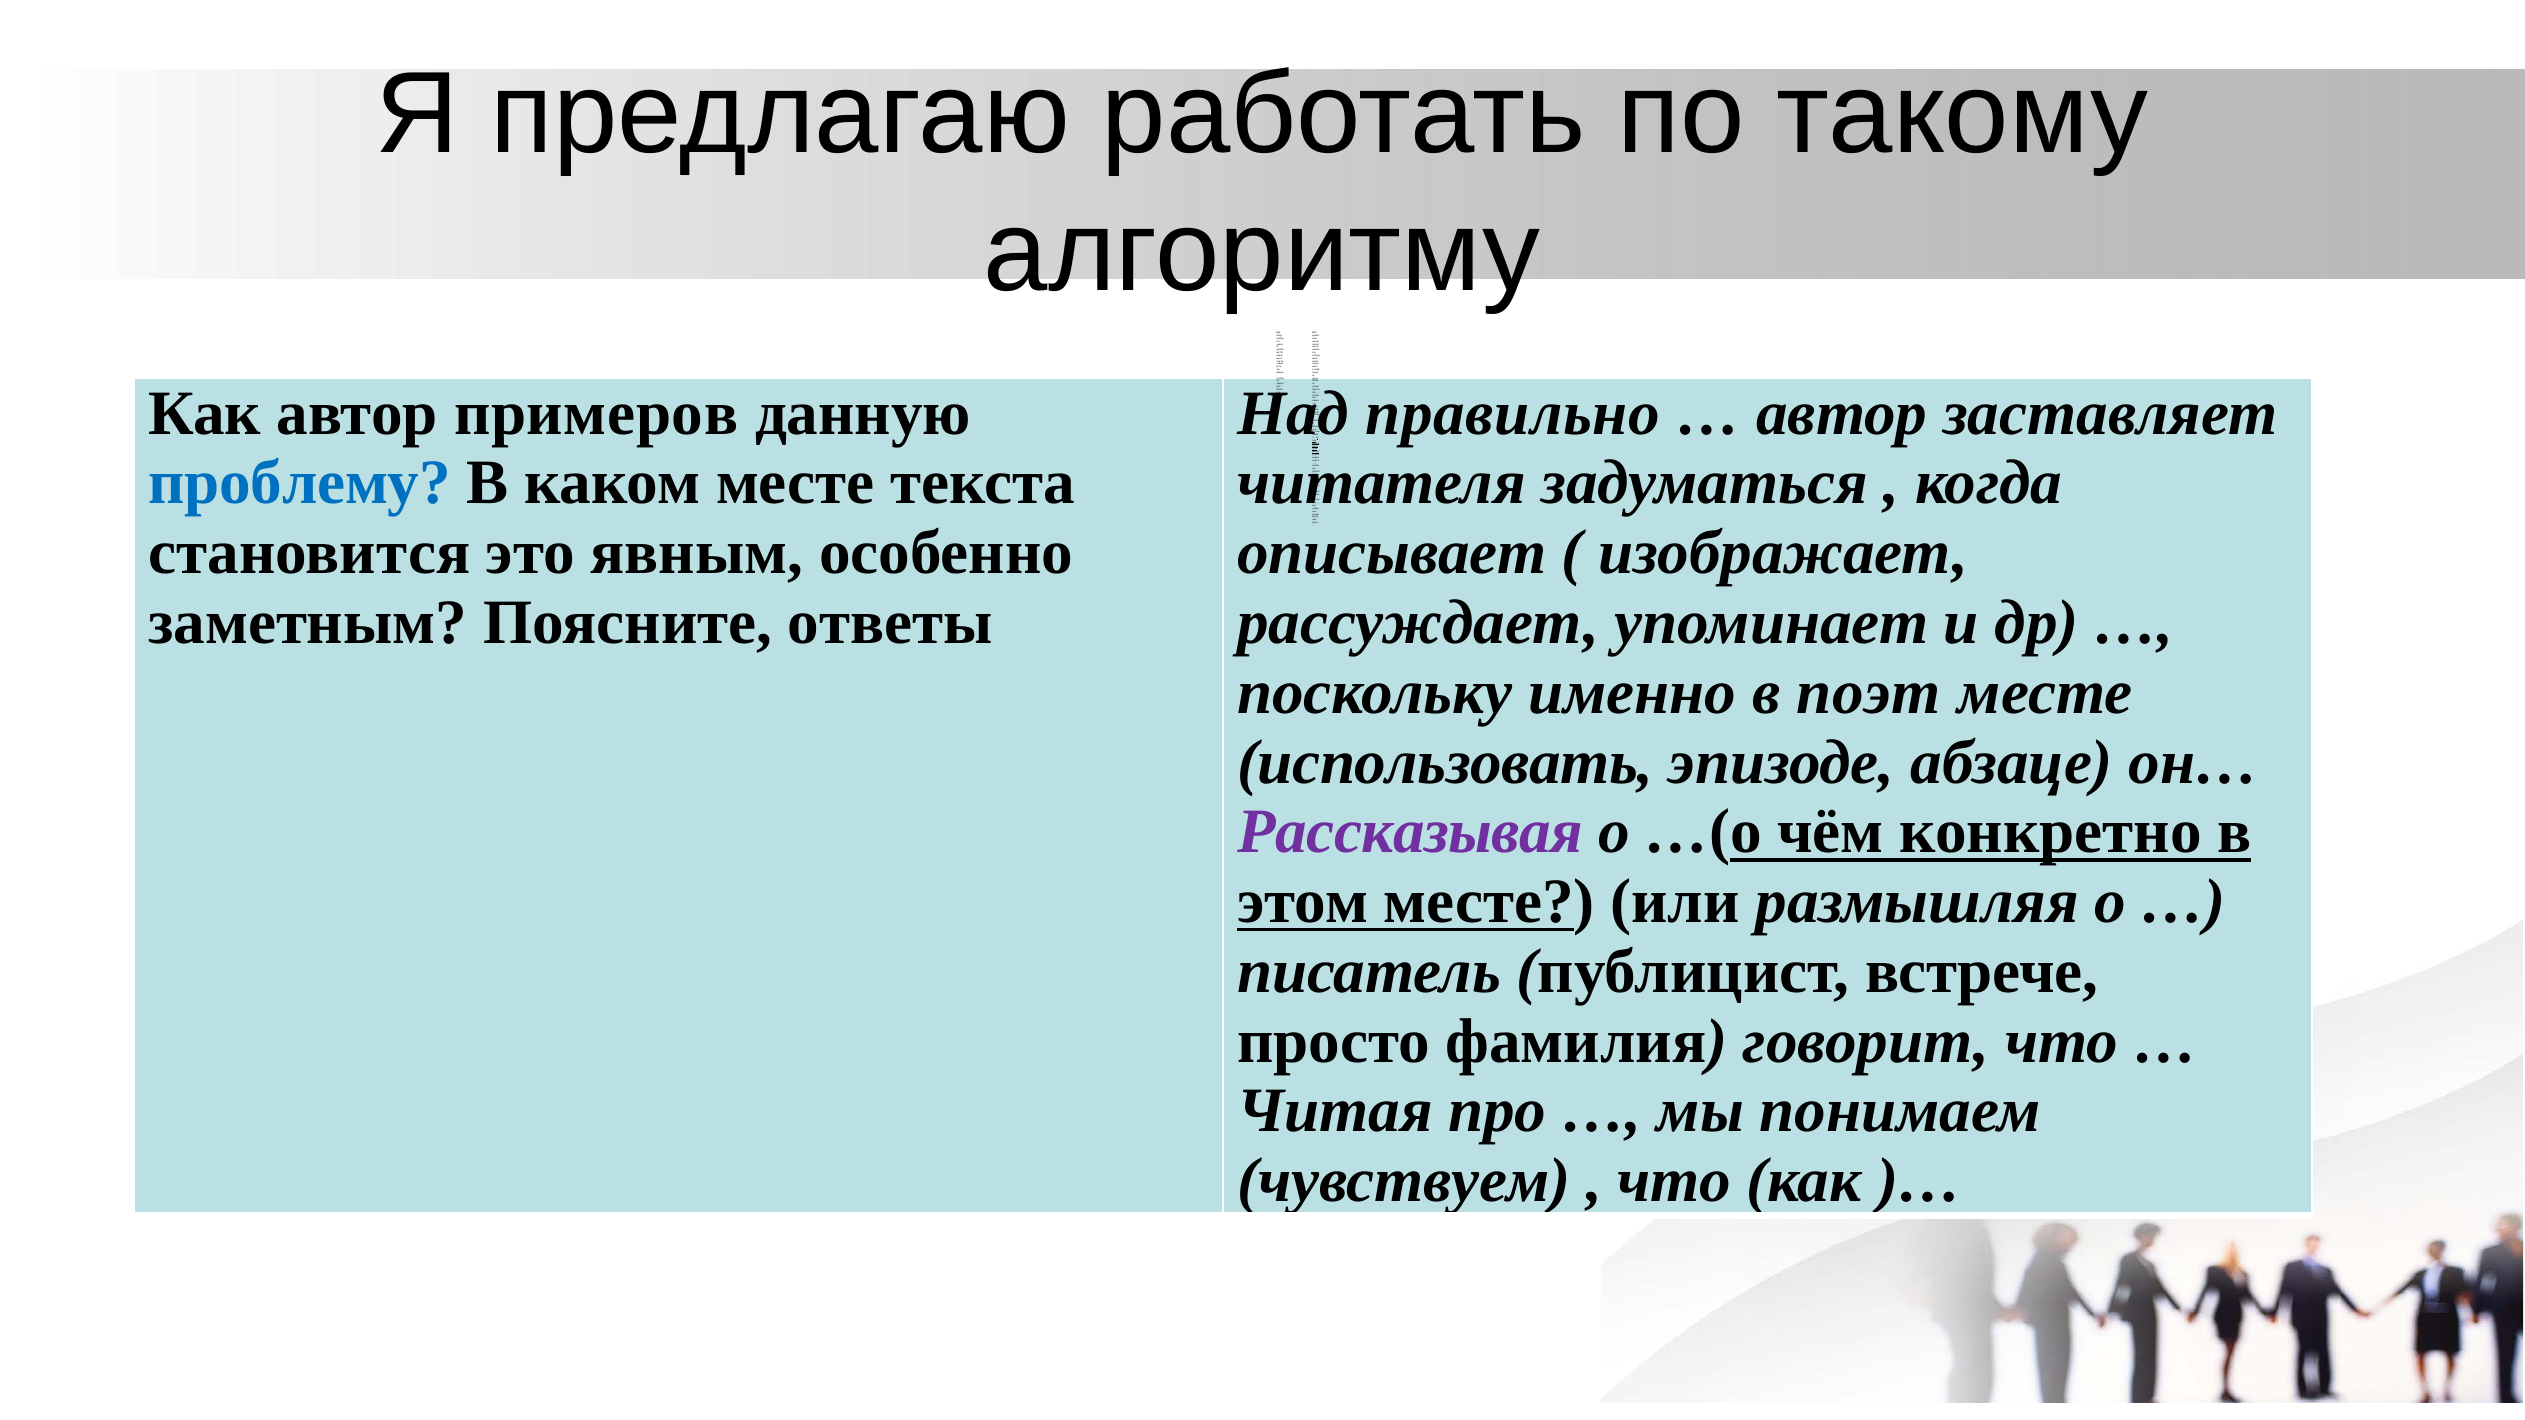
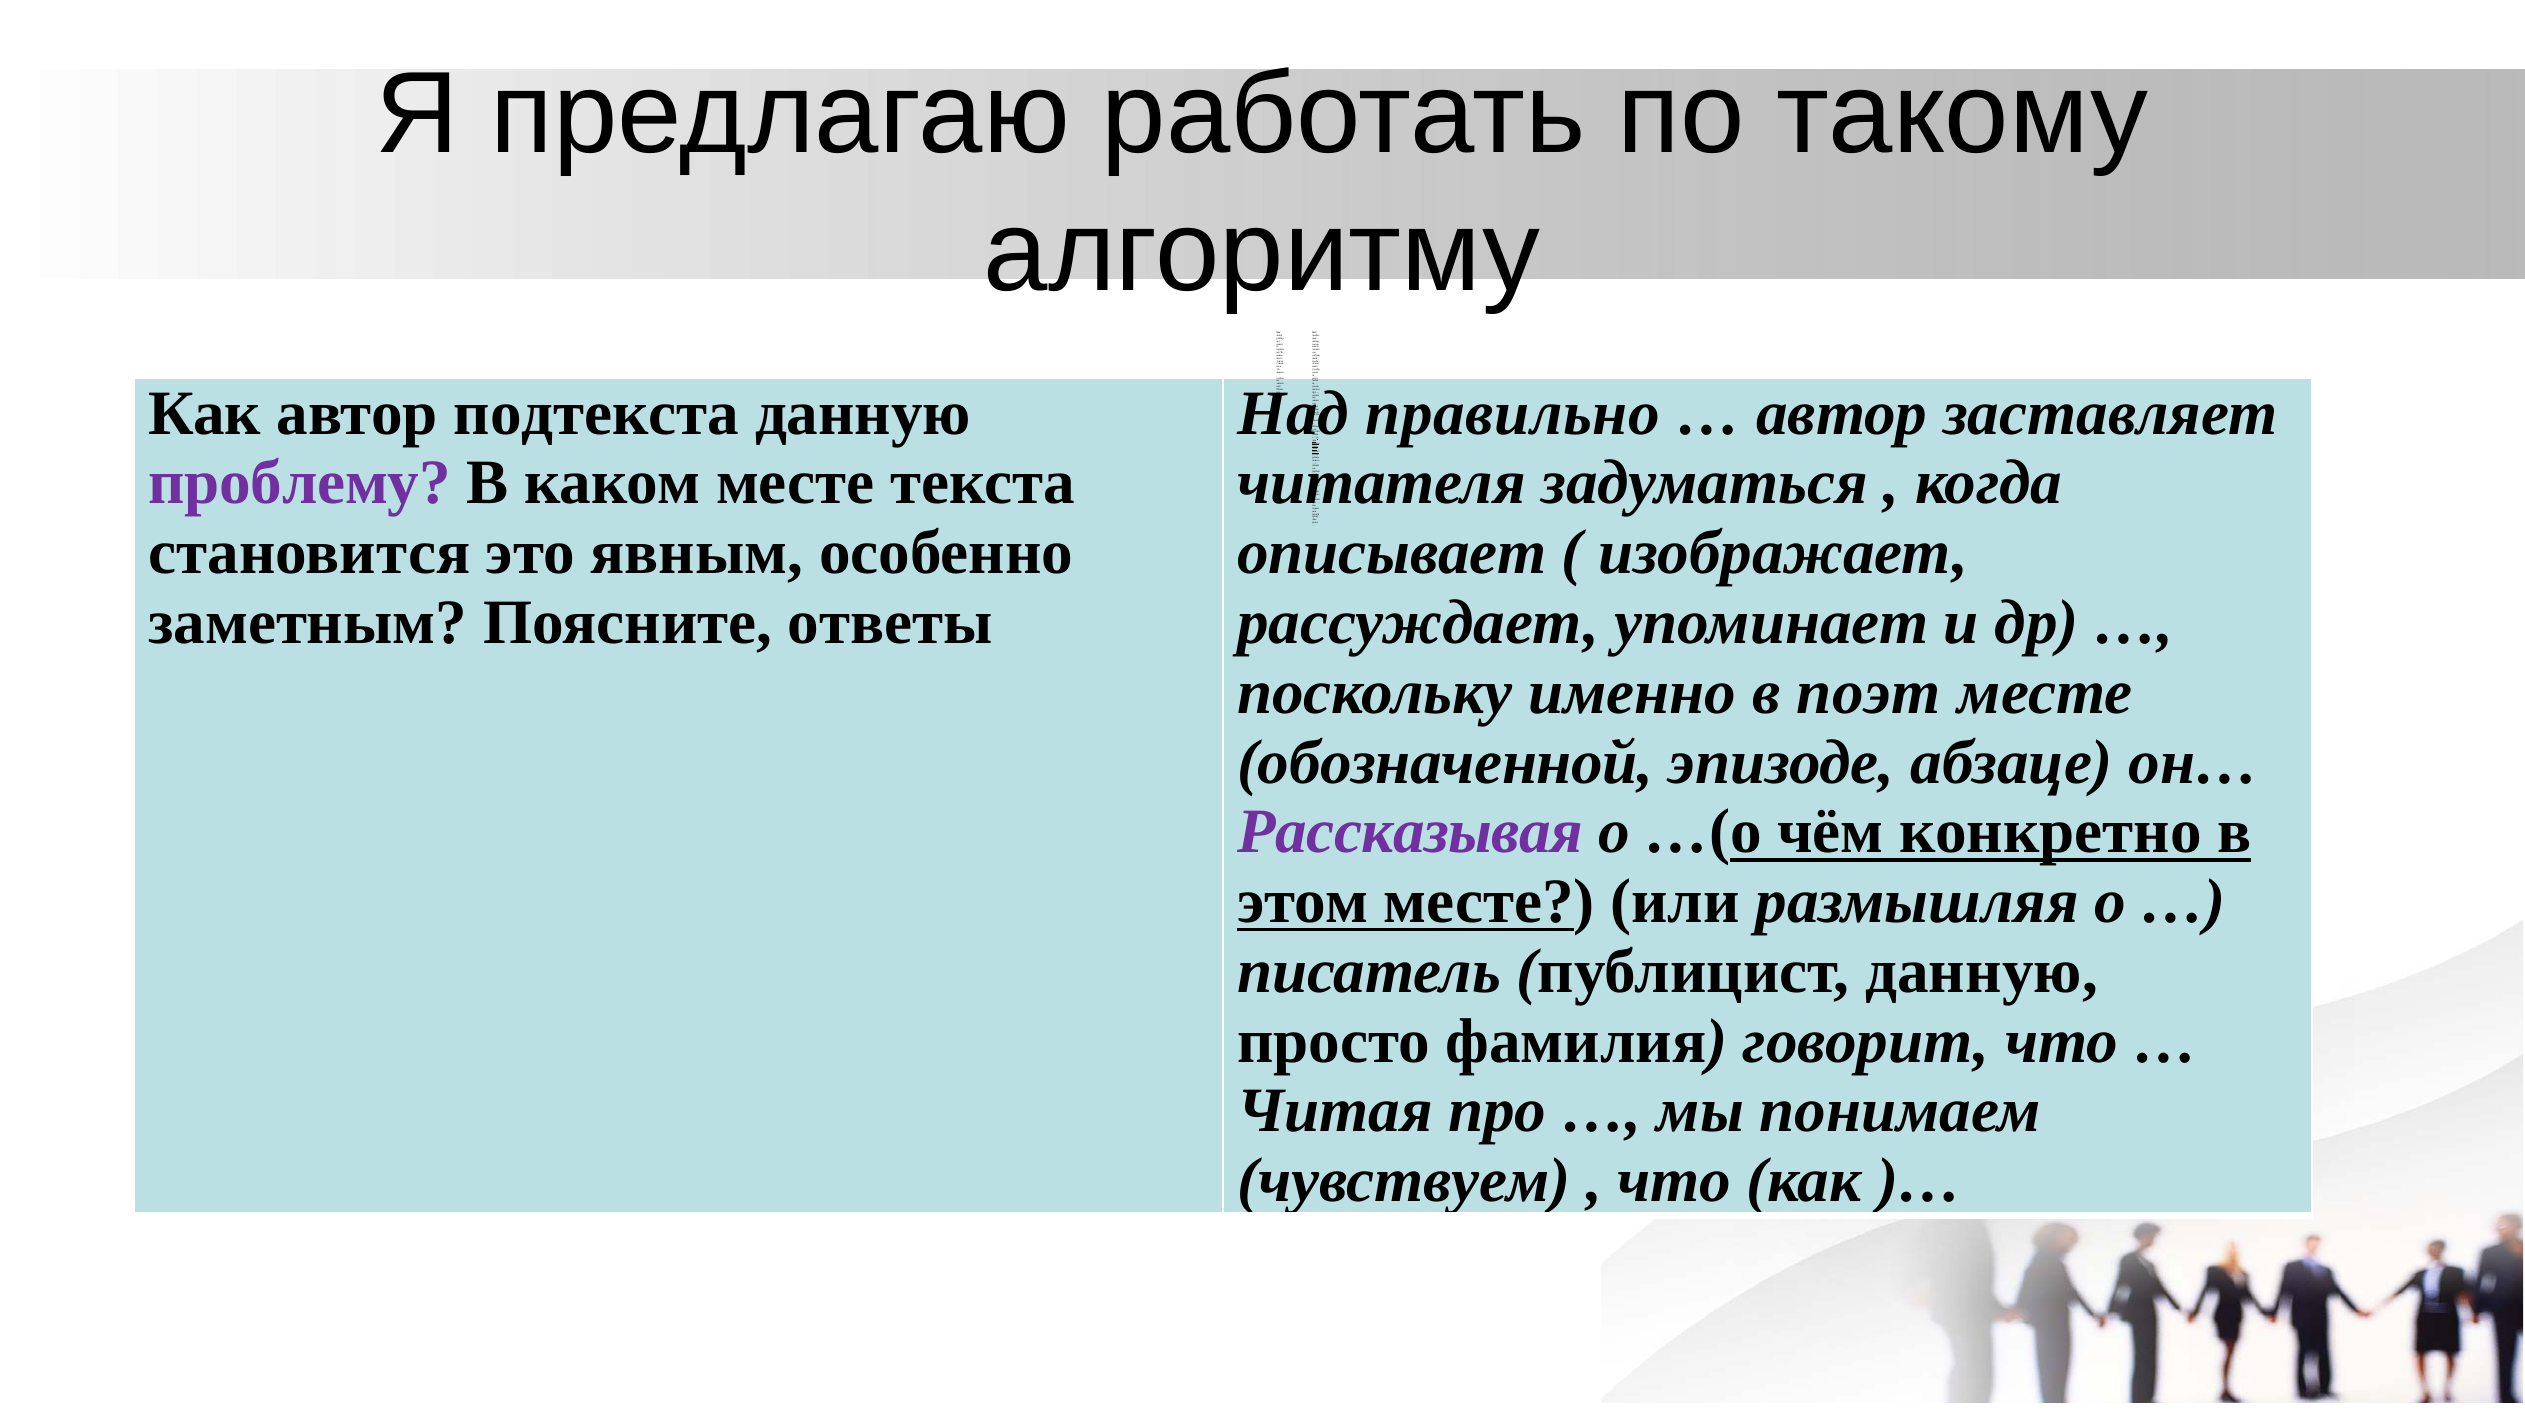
примеров: примеров -> подтекста
проблему colour: blue -> purple
использовать: использовать -> обозначенной
публицист встрече: встрече -> данную
